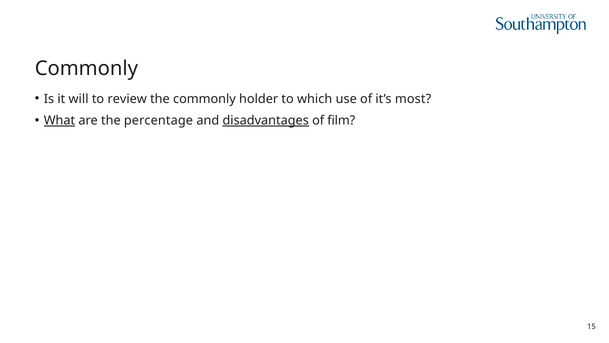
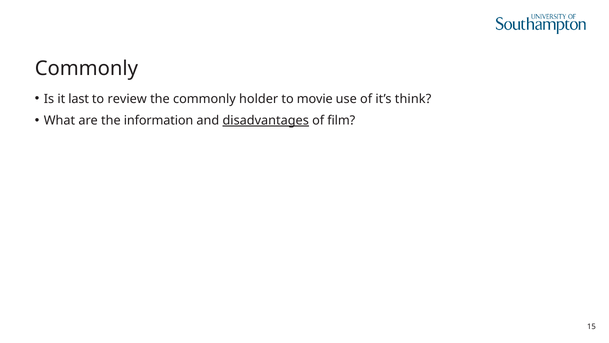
will: will -> last
which: which -> movie
most: most -> think
What underline: present -> none
percentage: percentage -> information
